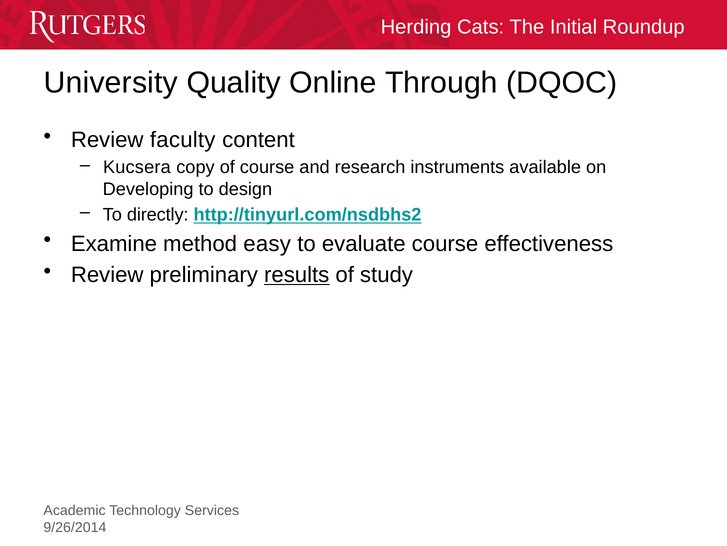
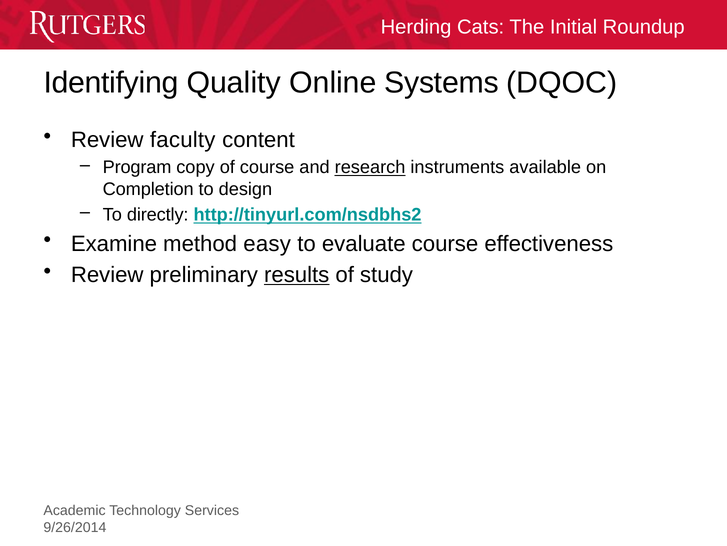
University: University -> Identifying
Through: Through -> Systems
Kucsera: Kucsera -> Program
research underline: none -> present
Developing: Developing -> Completion
